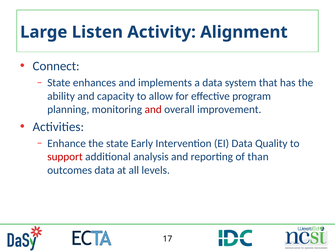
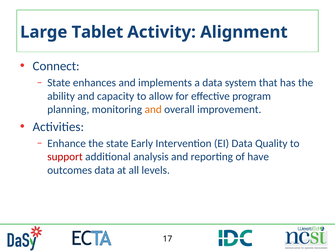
Listen: Listen -> Tablet
and at (153, 110) colour: red -> orange
than: than -> have
